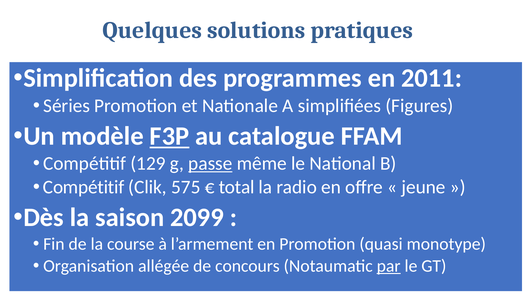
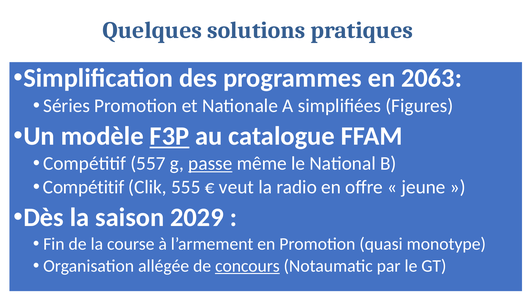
2011: 2011 -> 2063
129: 129 -> 557
575: 575 -> 555
total: total -> veut
2099: 2099 -> 2029
concours underline: none -> present
par underline: present -> none
